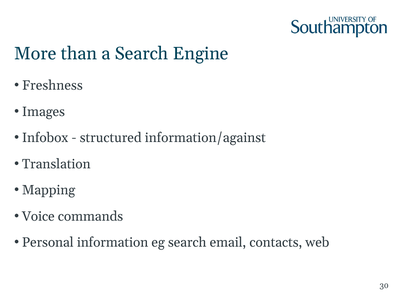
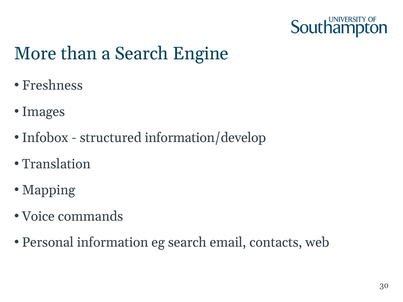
information/against: information/against -> information/develop
